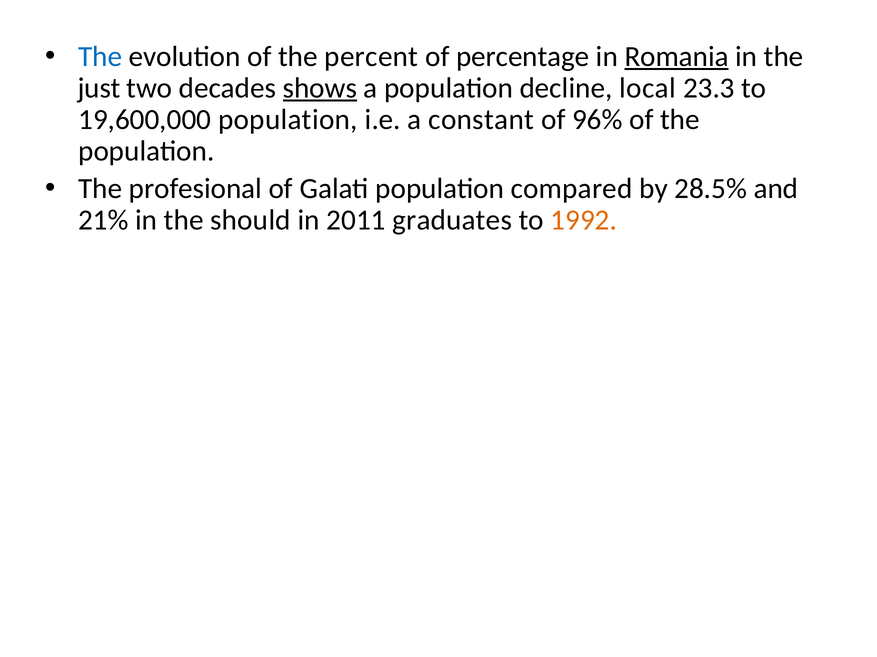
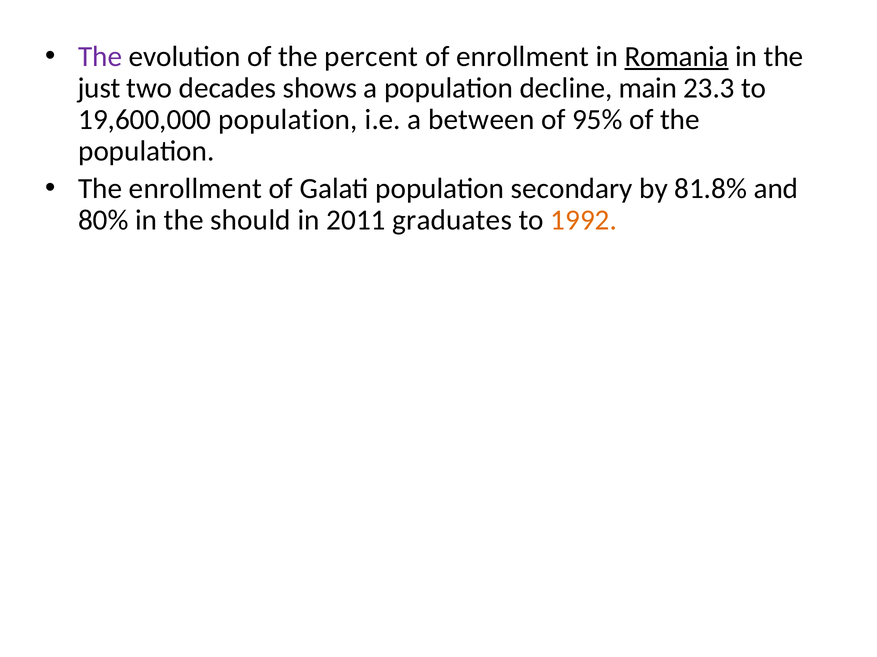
The at (100, 57) colour: blue -> purple
of percentage: percentage -> enrollment
shows underline: present -> none
local: local -> main
constant: constant -> between
96%: 96% -> 95%
The profesional: profesional -> enrollment
compared: compared -> secondary
28.5%: 28.5% -> 81.8%
21%: 21% -> 80%
